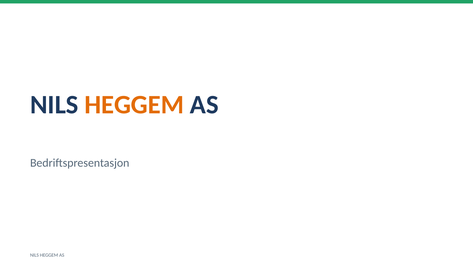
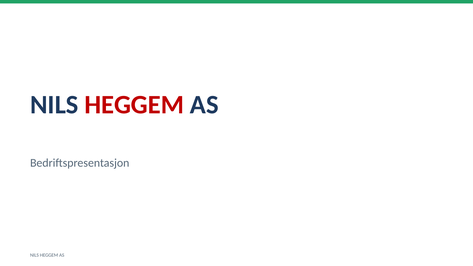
HEGGEM at (134, 105) colour: orange -> red
